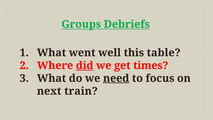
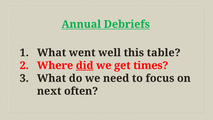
Groups: Groups -> Annual
need underline: present -> none
train: train -> often
